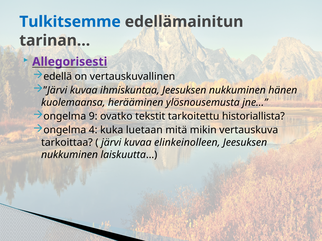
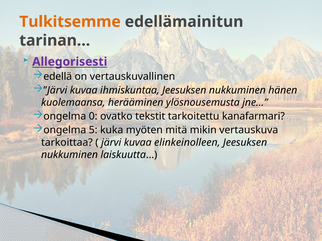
Tulkitsemme colour: blue -> orange
9: 9 -> 0
historiallista: historiallista -> kanafarmari
4: 4 -> 5
luetaan: luetaan -> myöten
